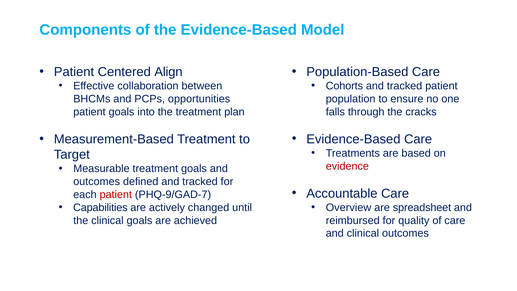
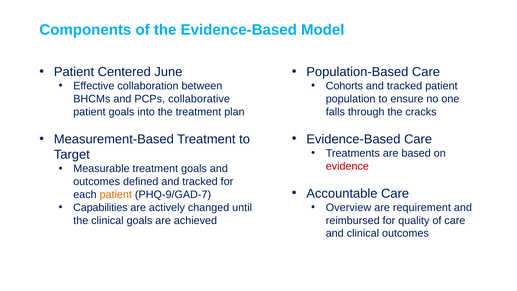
Align: Align -> June
opportunities: opportunities -> collaborative
patient at (116, 194) colour: red -> orange
spreadsheet: spreadsheet -> requirement
